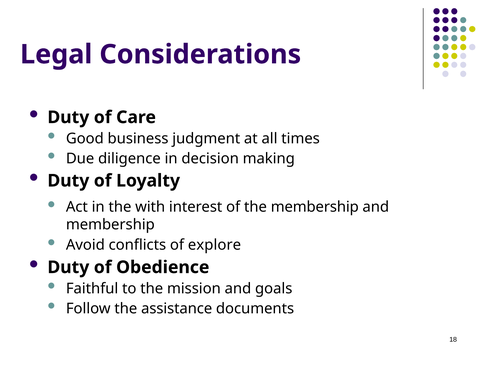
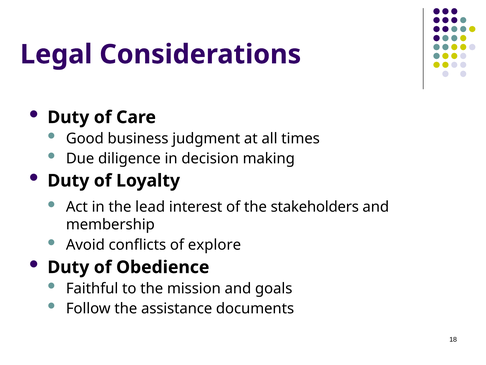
with: with -> lead
the membership: membership -> stakeholders
